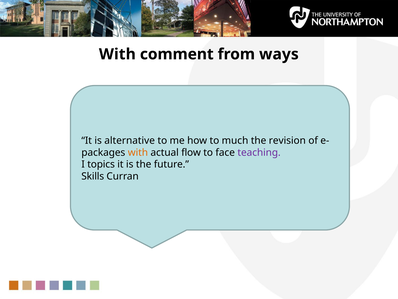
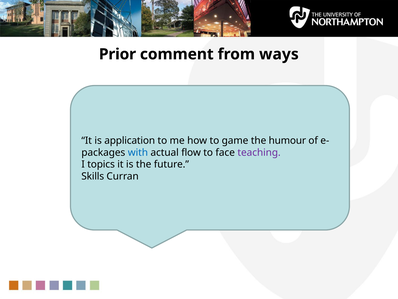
With at (117, 54): With -> Prior
alternative: alternative -> application
much: much -> game
revision: revision -> humour
with at (138, 152) colour: orange -> blue
